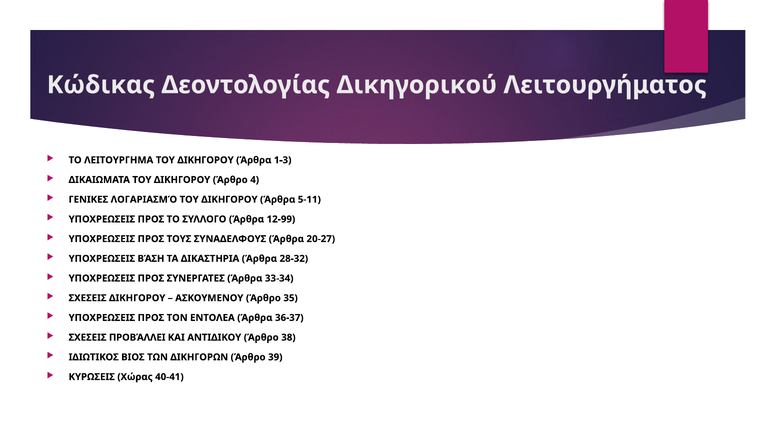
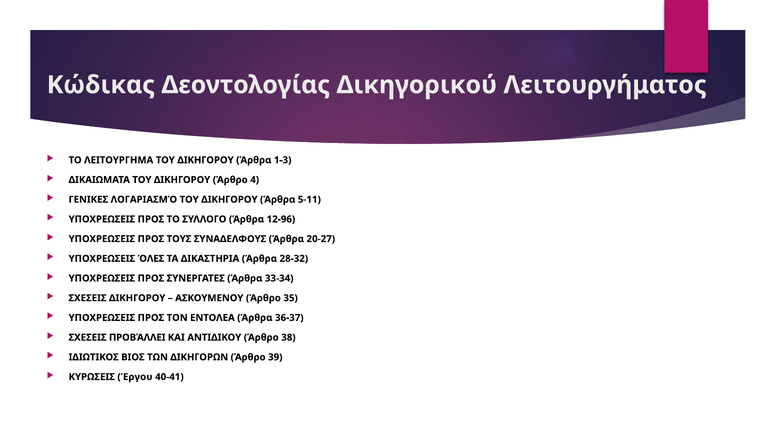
12-99: 12-99 -> 12-96
ΒΆΣΗ: ΒΆΣΗ -> ΌΛΕΣ
Χώρας: Χώρας -> Έργου
